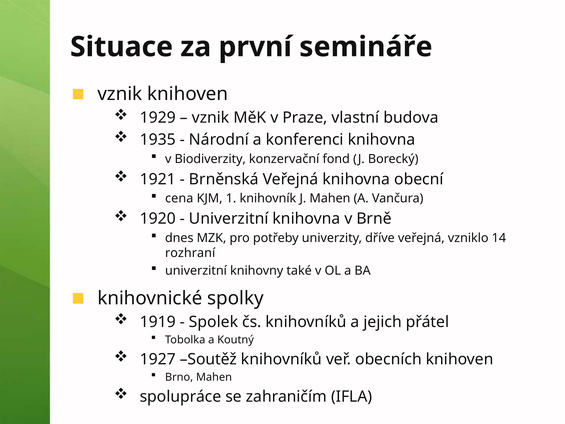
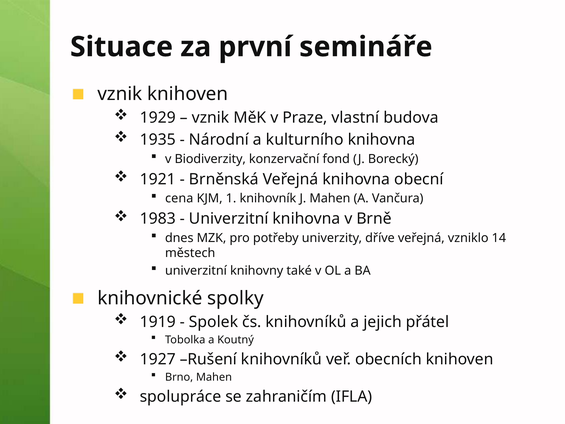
konferenci: konferenci -> kulturního
1920: 1920 -> 1983
rozhraní: rozhraní -> městech
Soutěž: Soutěž -> Rušení
